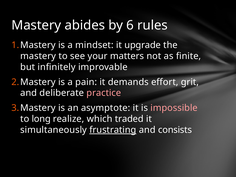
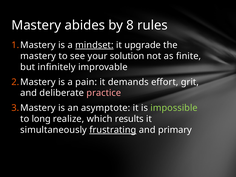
6: 6 -> 8
mindset underline: none -> present
matters: matters -> solution
impossible colour: pink -> light green
traded: traded -> results
consists: consists -> primary
